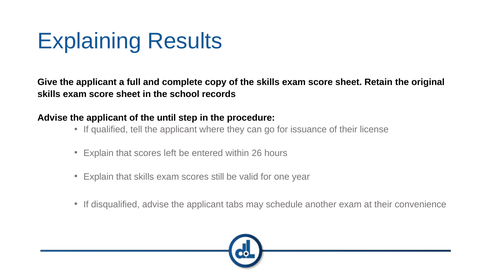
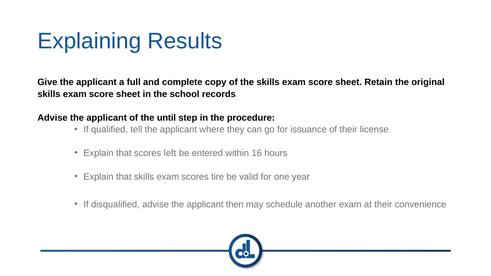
26: 26 -> 16
still: still -> tire
tabs: tabs -> then
